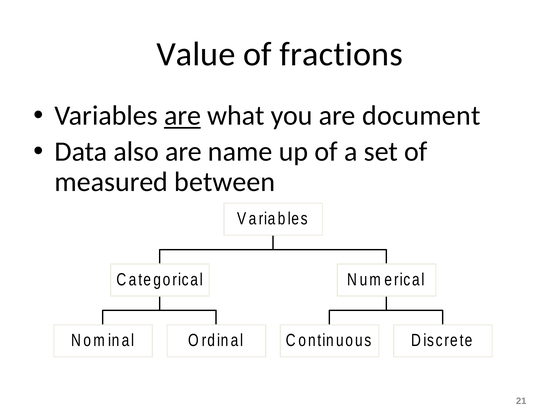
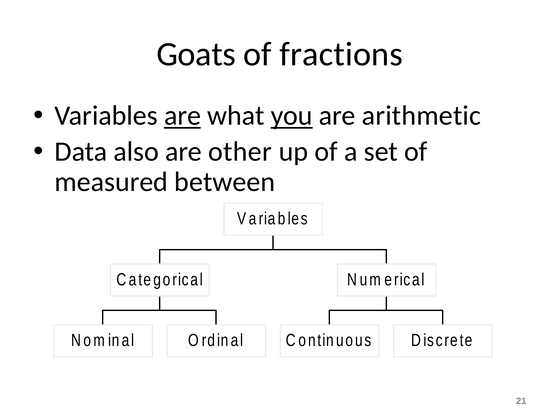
Value: Value -> Goats
you underline: none -> present
document: document -> arithmetic
name: name -> other
